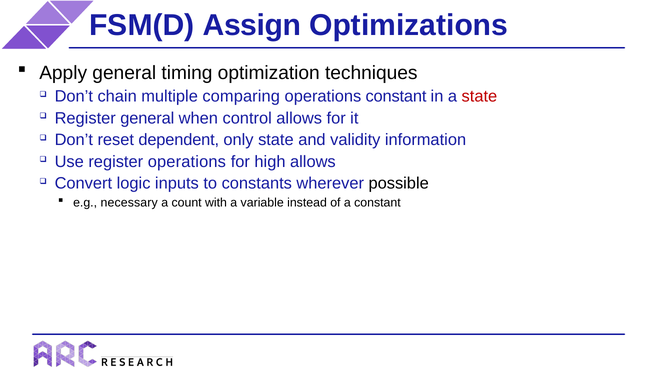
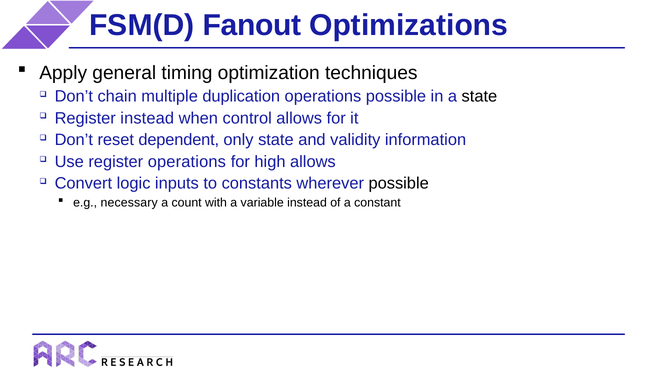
Assign: Assign -> Fanout
comparing: comparing -> duplication
operations constant: constant -> possible
state at (479, 96) colour: red -> black
Register general: general -> instead
